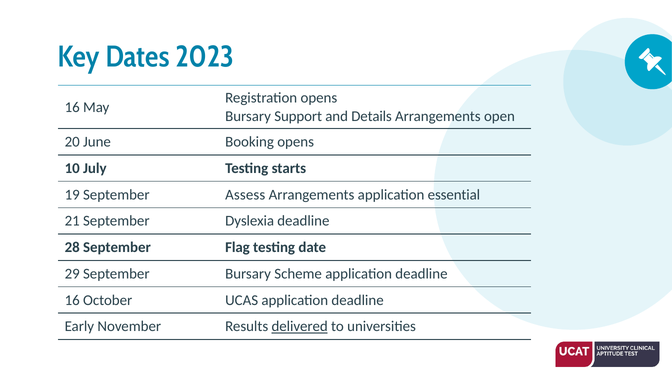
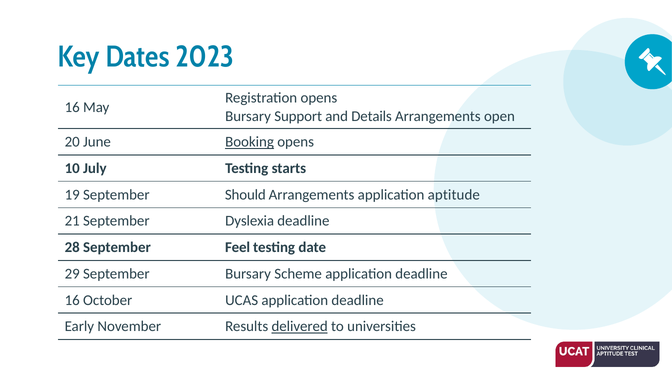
Booking underline: none -> present
Assess: Assess -> Should
essential: essential -> aptitude
Flag: Flag -> Feel
